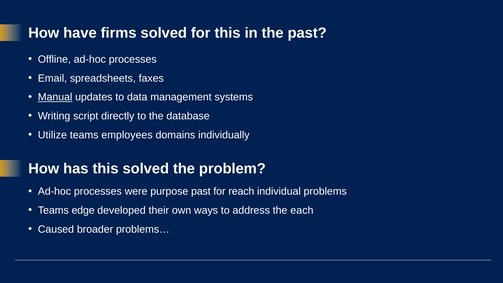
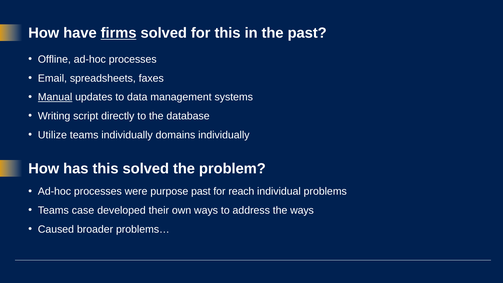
firms underline: none -> present
teams employees: employees -> individually
edge: edge -> case
the each: each -> ways
